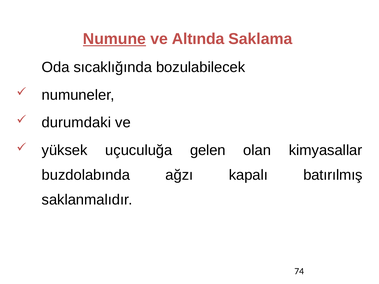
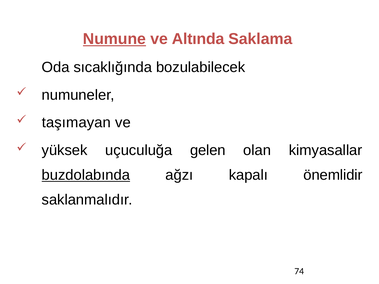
durumdaki: durumdaki -> taşımayan
buzdolabında underline: none -> present
batırılmış: batırılmış -> önemlidir
